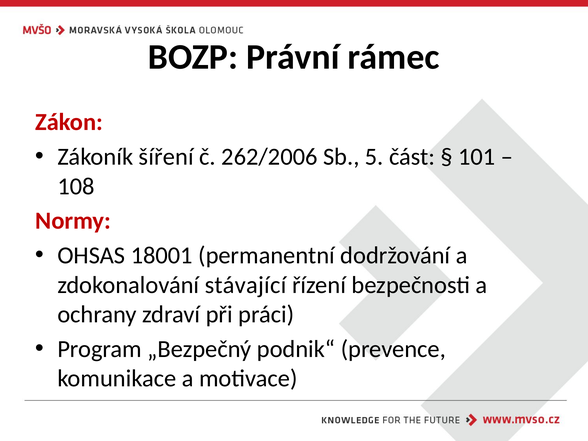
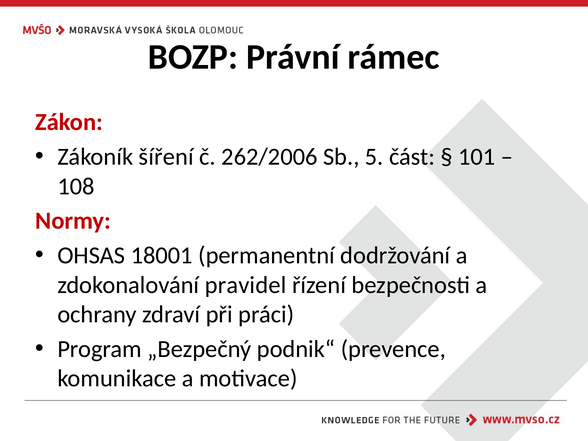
stávající: stávající -> pravidel
